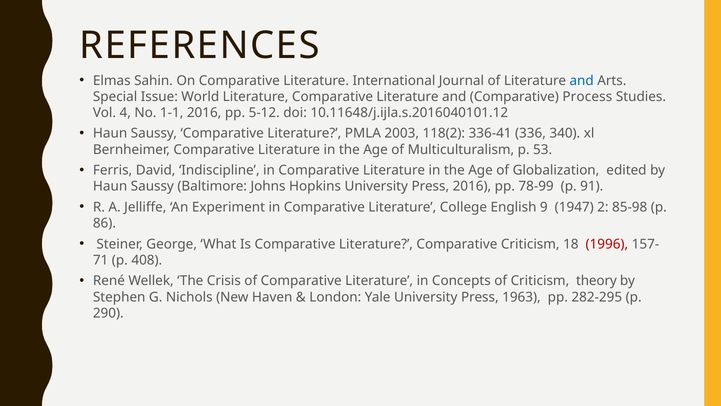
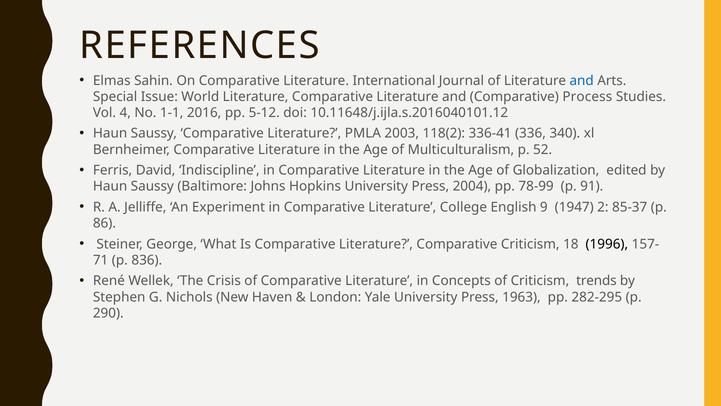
53: 53 -> 52
Press 2016: 2016 -> 2004
85-98: 85-98 -> 85-37
1996 colour: red -> black
408: 408 -> 836
theory: theory -> trends
